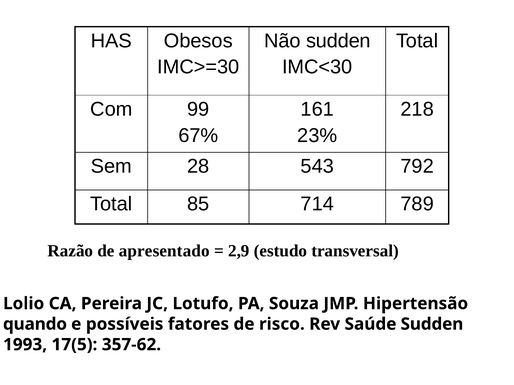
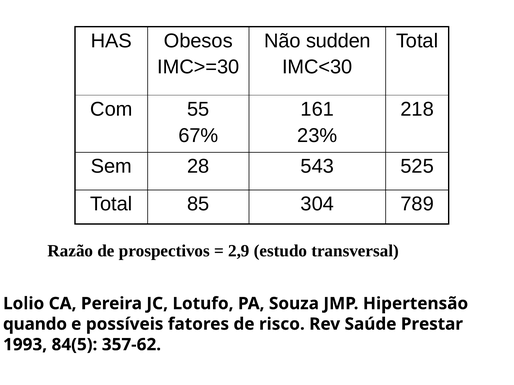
99: 99 -> 55
792: 792 -> 525
714: 714 -> 304
apresentado: apresentado -> prospectivos
Saúde Sudden: Sudden -> Prestar
17(5: 17(5 -> 84(5
